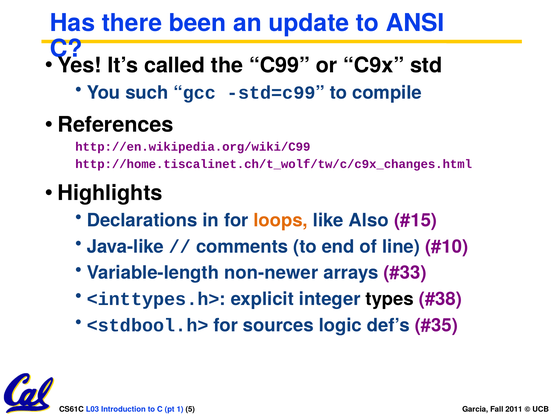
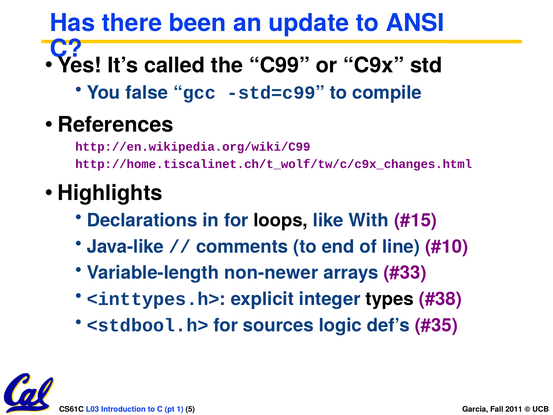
such: such -> false
loops colour: orange -> black
Also: Also -> With
